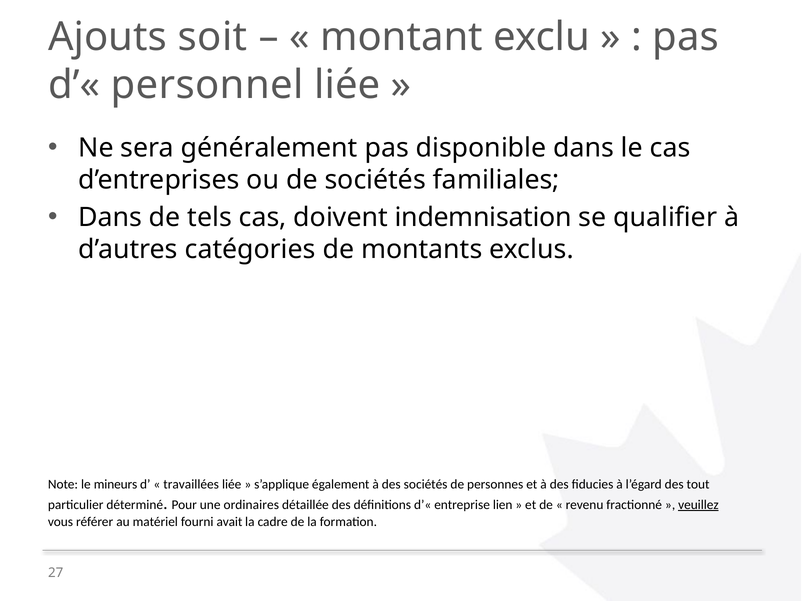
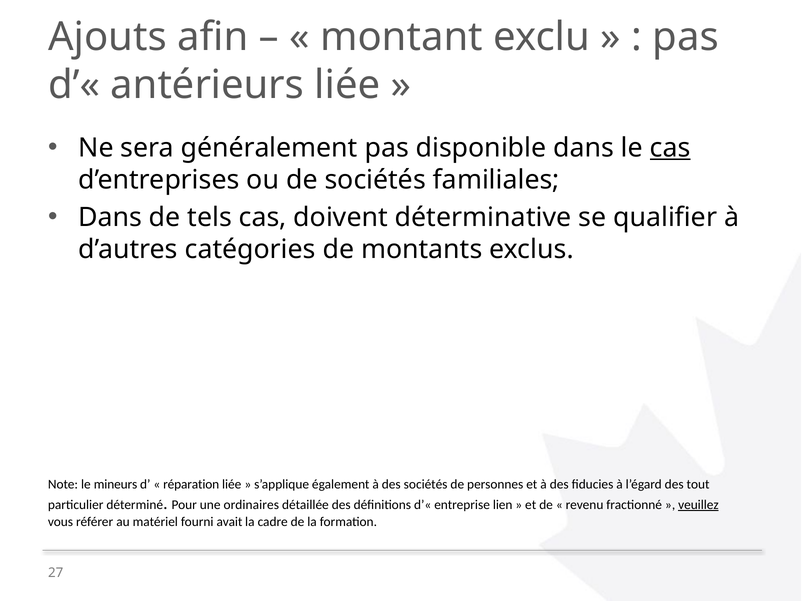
soit: soit -> afin
personnel: personnel -> antérieurs
cas at (670, 148) underline: none -> present
indemnisation: indemnisation -> déterminative
travaillées: travaillées -> réparation
